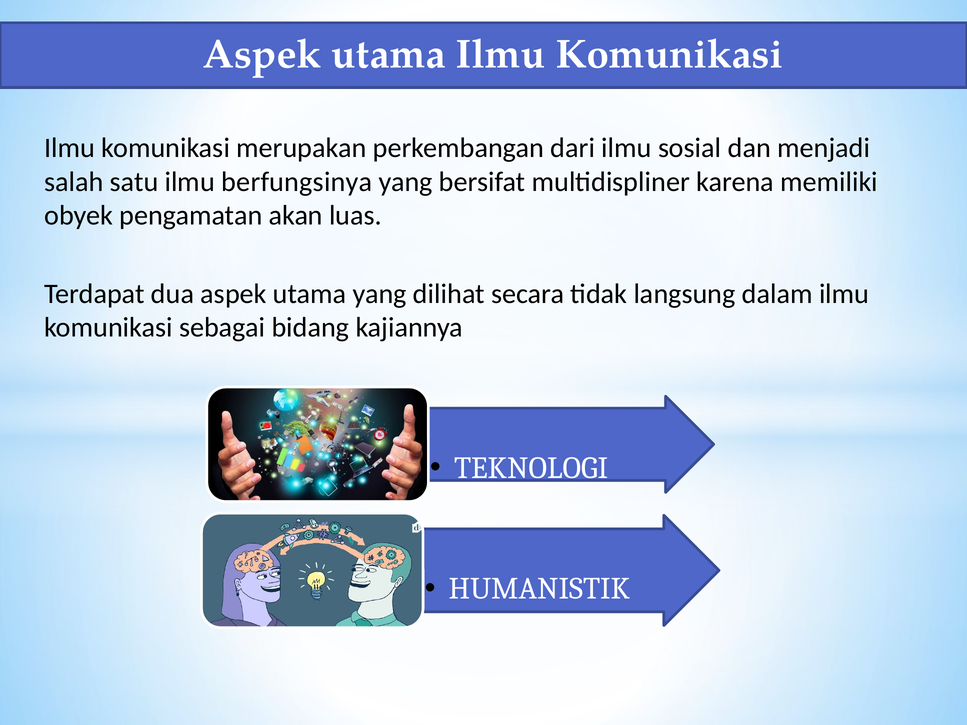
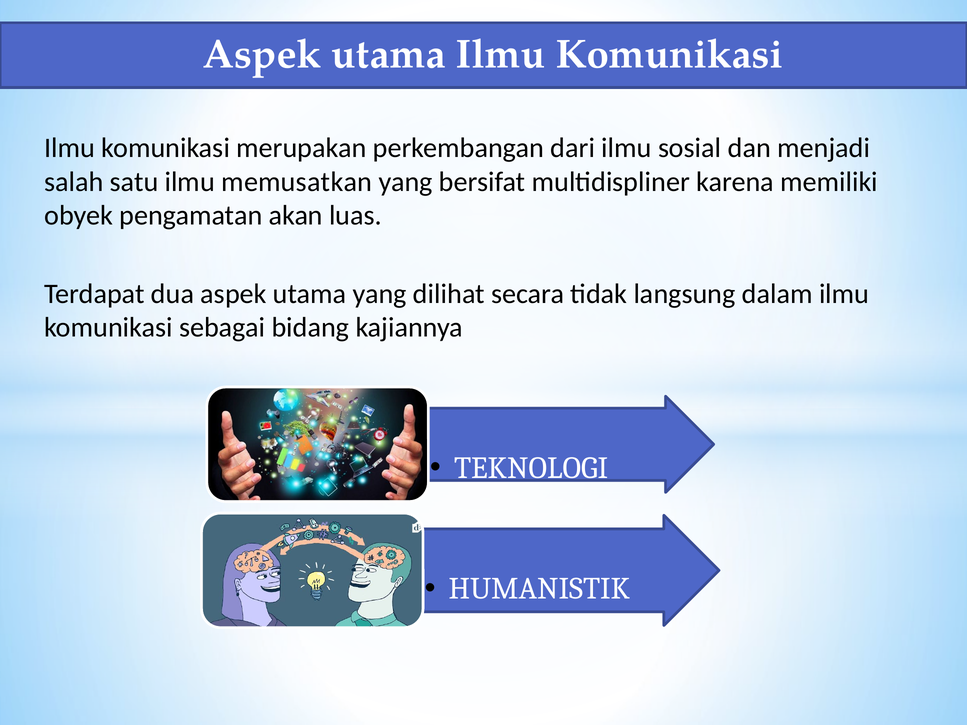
berfungsinya: berfungsinya -> memusatkan
